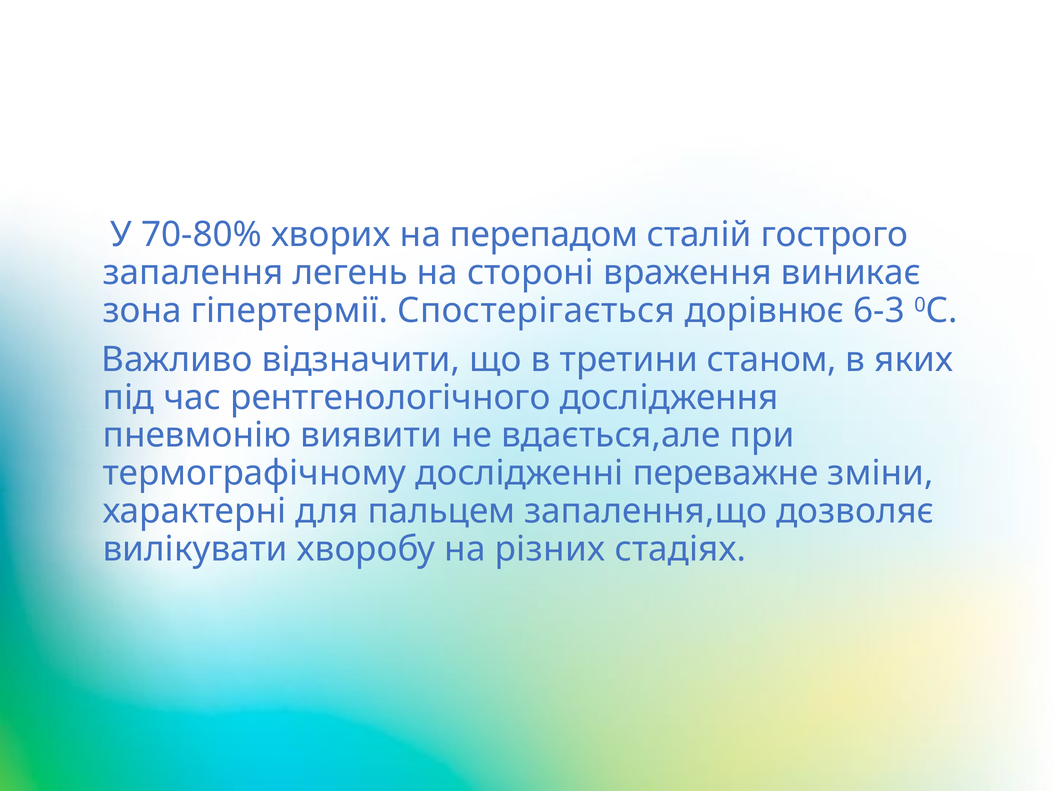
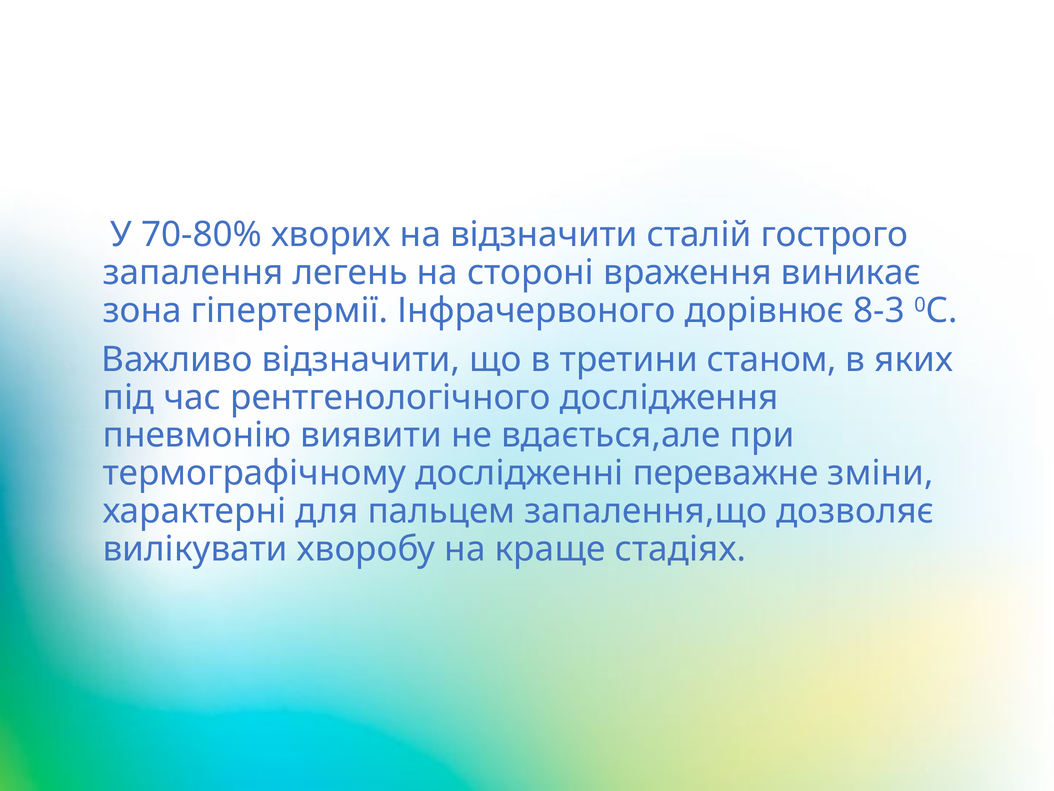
на перепадом: перепадом -> відзначити
Спостерігається: Спостерігається -> Інфрачервоного
6-3: 6-3 -> 8-3
різних: різних -> краще
